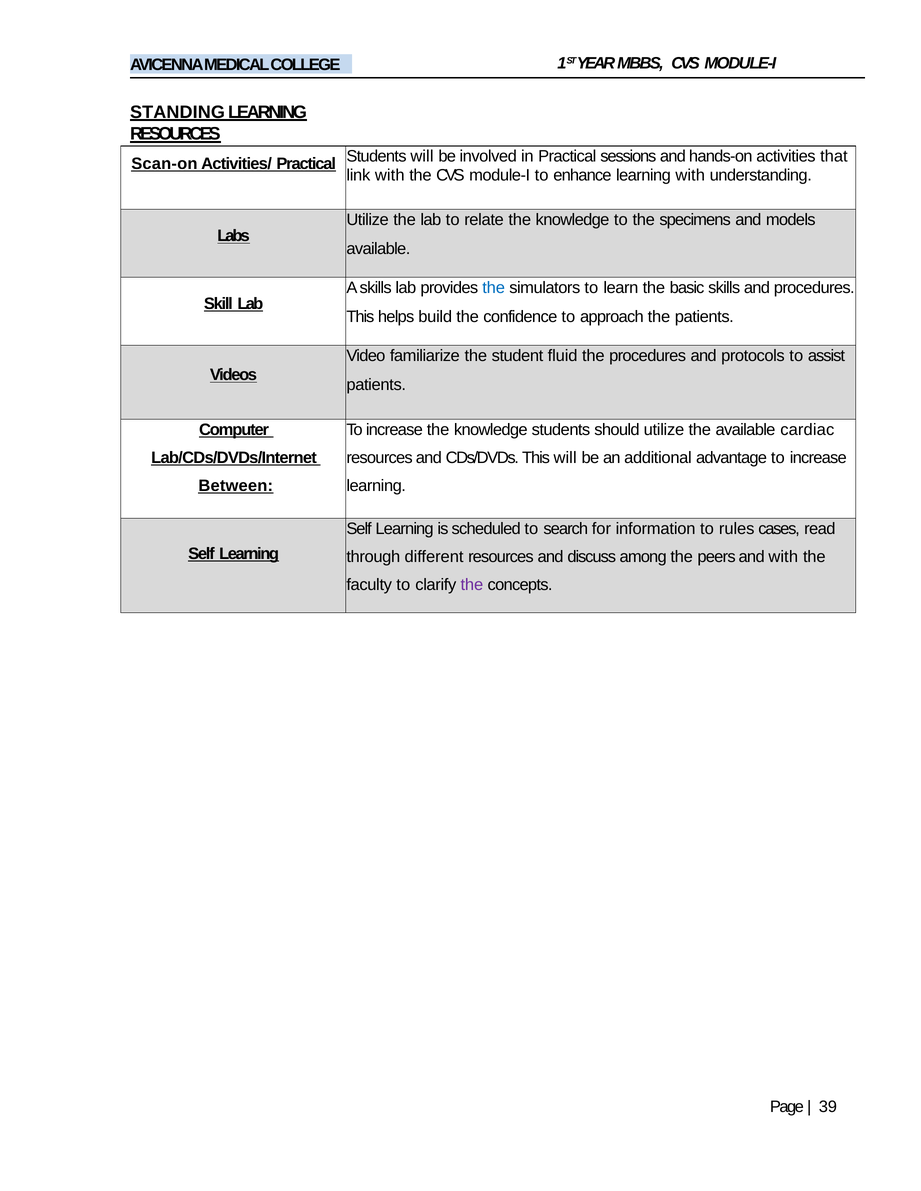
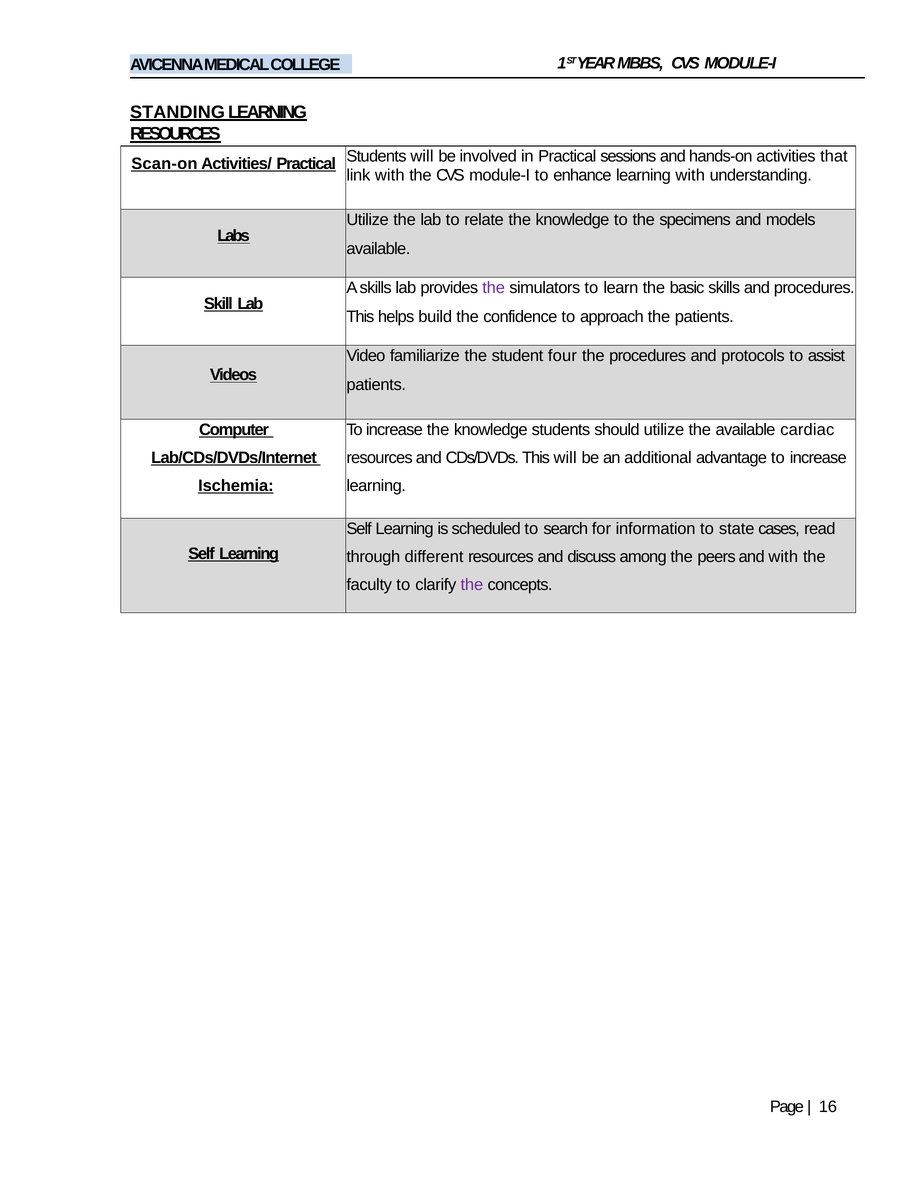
the at (494, 288) colour: blue -> purple
fluid: fluid -> four
Between: Between -> Ischemia
rules: rules -> state
39: 39 -> 16
